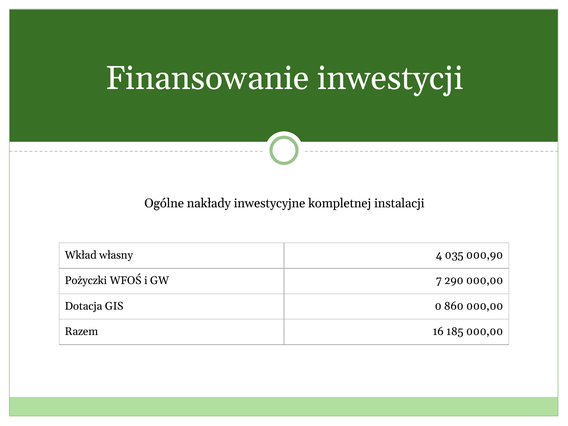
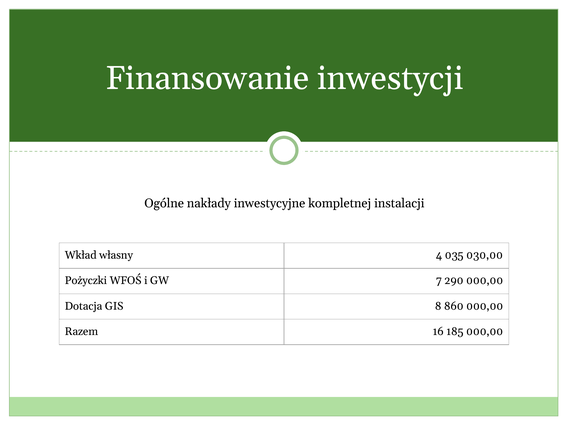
000,90: 000,90 -> 030,00
0: 0 -> 8
